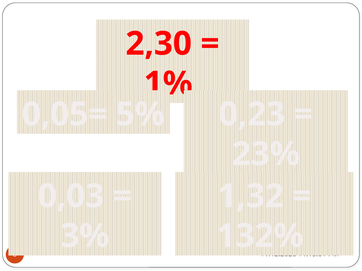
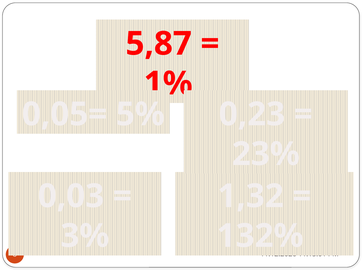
2,30: 2,30 -> 5,87
